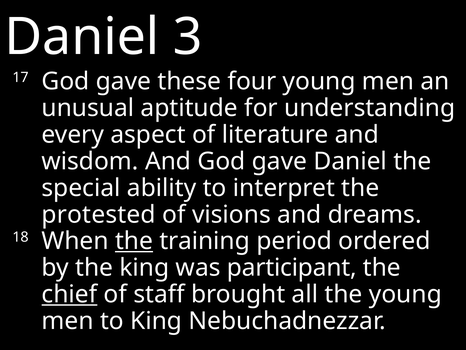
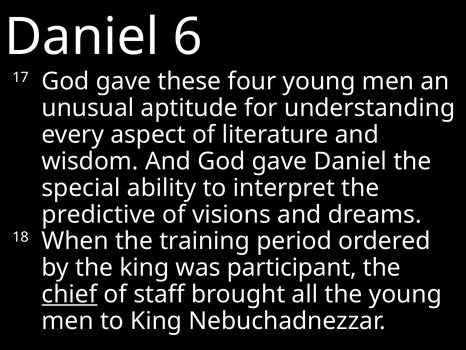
3: 3 -> 6
protested: protested -> predictive
the at (134, 241) underline: present -> none
